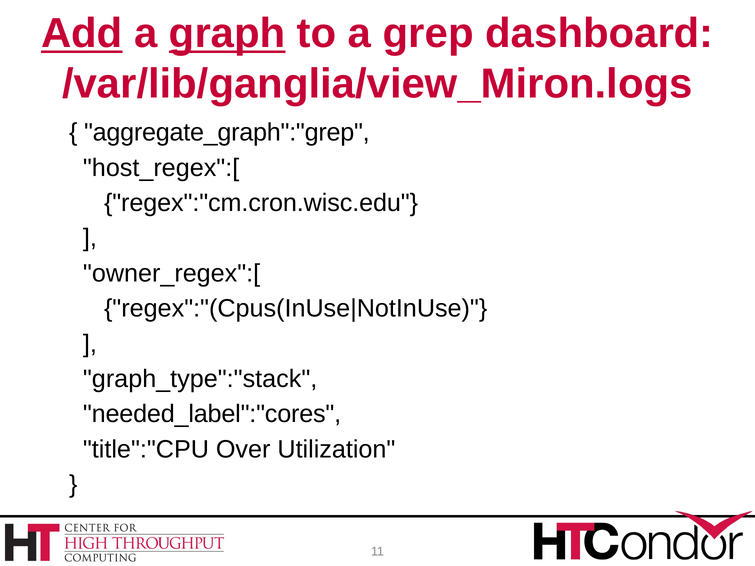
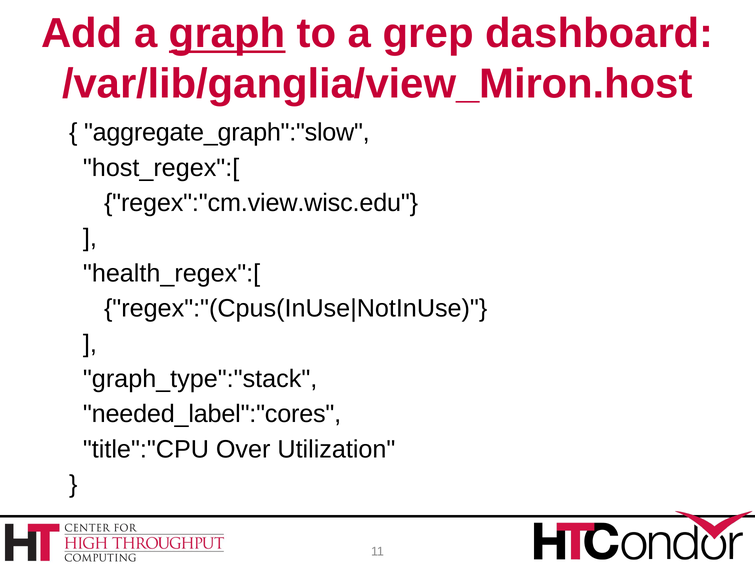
Add underline: present -> none
/var/lib/ganglia/view_Miron.logs: /var/lib/ganglia/view_Miron.logs -> /var/lib/ganglia/view_Miron.host
aggregate_graph":"grep: aggregate_graph":"grep -> aggregate_graph":"slow
regex":"cm.cron.wisc.edu: regex":"cm.cron.wisc.edu -> regex":"cm.view.wisc.edu
owner_regex":[: owner_regex":[ -> health_regex":[
